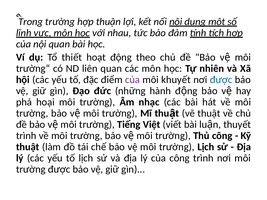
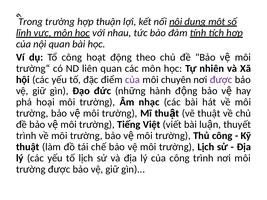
Tổ thiết: thiết -> công
khuyết: khuyết -> chuyên
được at (221, 80) colour: blue -> purple
